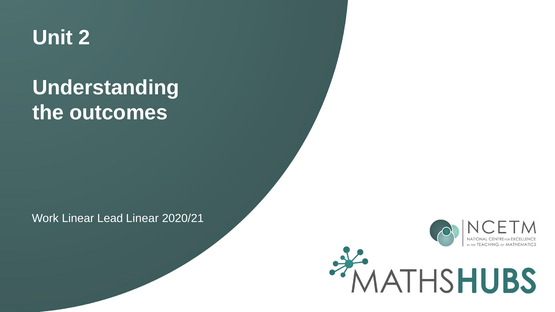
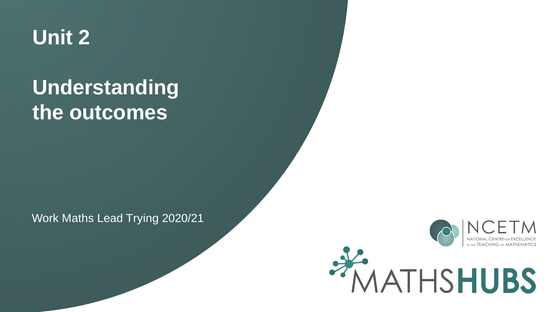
Work Linear: Linear -> Maths
Lead Linear: Linear -> Trying
